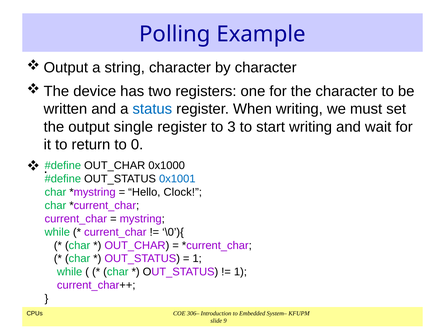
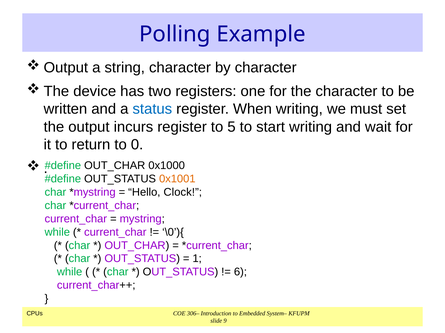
single: single -> incurs
3: 3 -> 5
0x1001 colour: blue -> orange
1 at (240, 273): 1 -> 6
